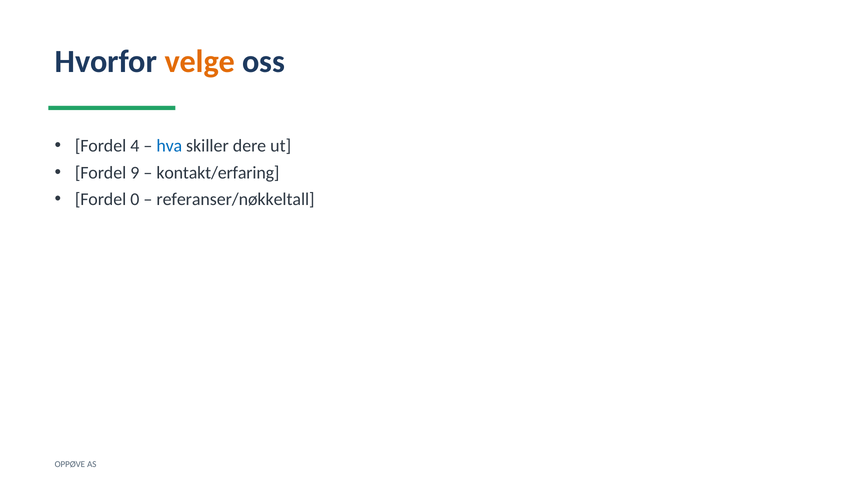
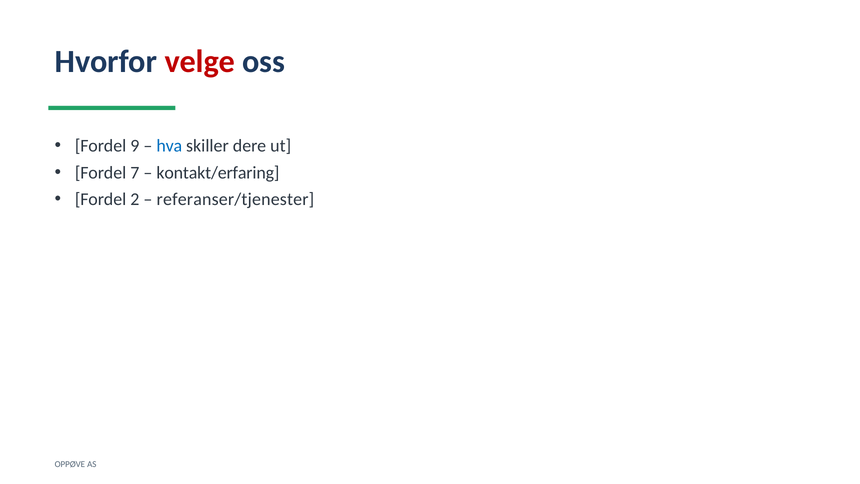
velge colour: orange -> red
4: 4 -> 9
9: 9 -> 7
0: 0 -> 2
referanser/nøkkeltall: referanser/nøkkeltall -> referanser/tjenester
